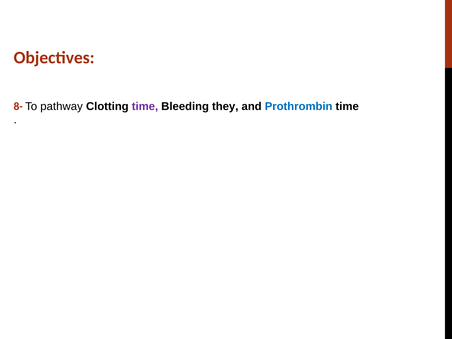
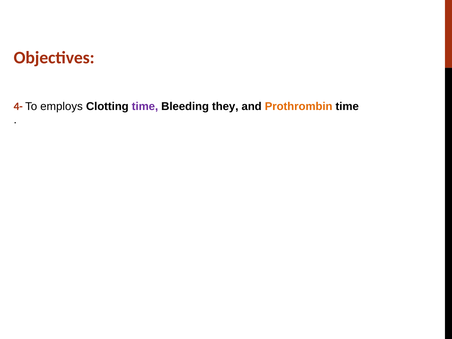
8-: 8- -> 4-
pathway: pathway -> employs
Prothrombin colour: blue -> orange
